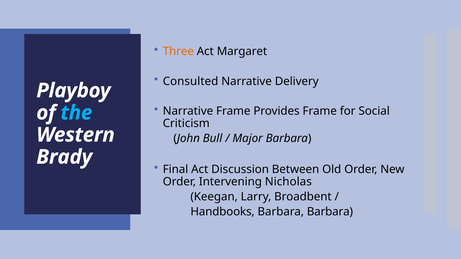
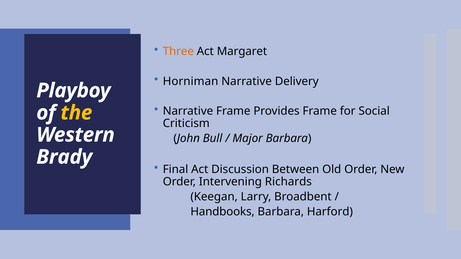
Consulted: Consulted -> Horniman
the colour: light blue -> yellow
Nicholas: Nicholas -> Richards
Barbara Barbara: Barbara -> Harford
